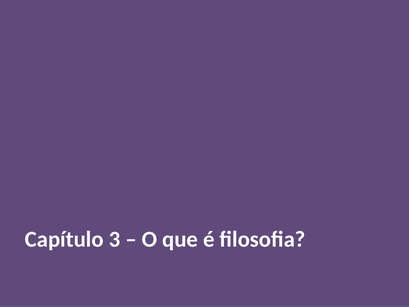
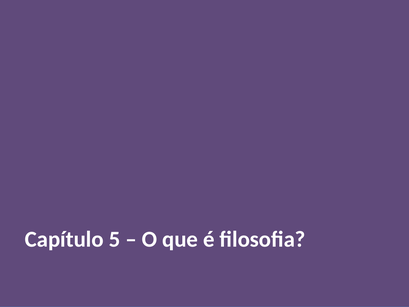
3: 3 -> 5
